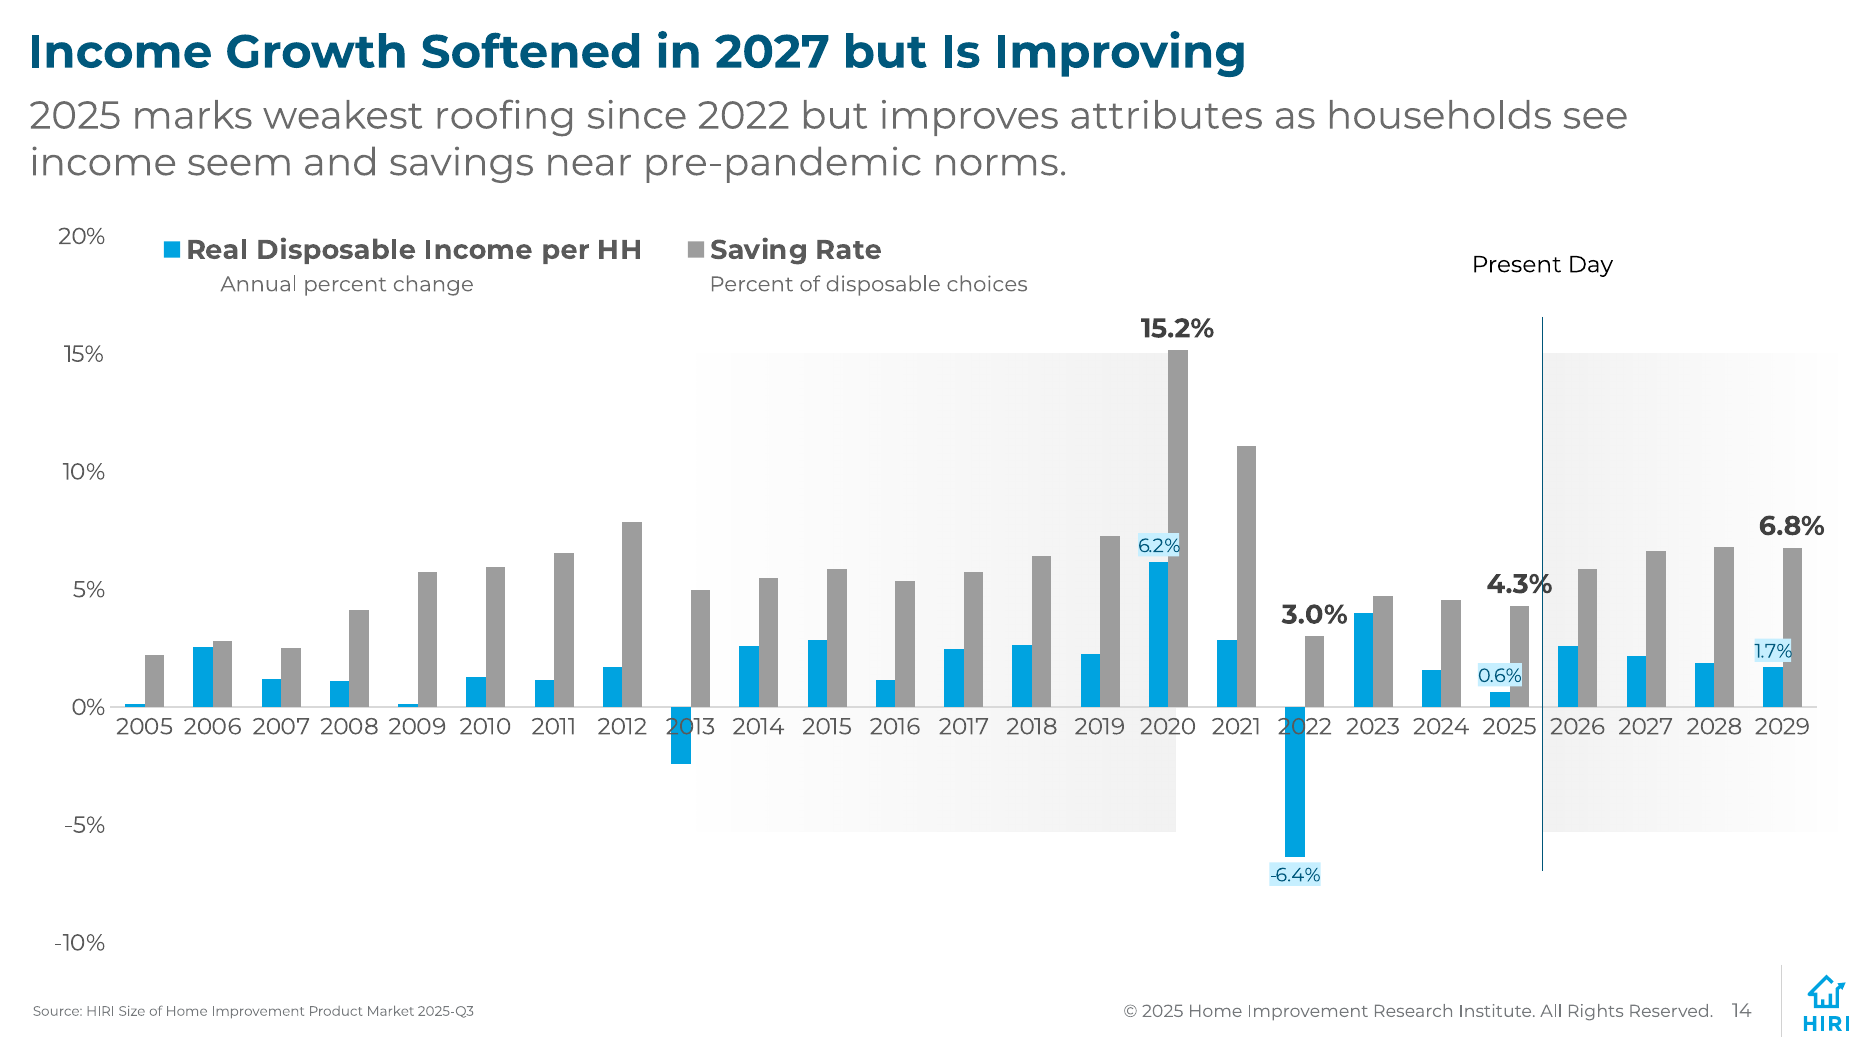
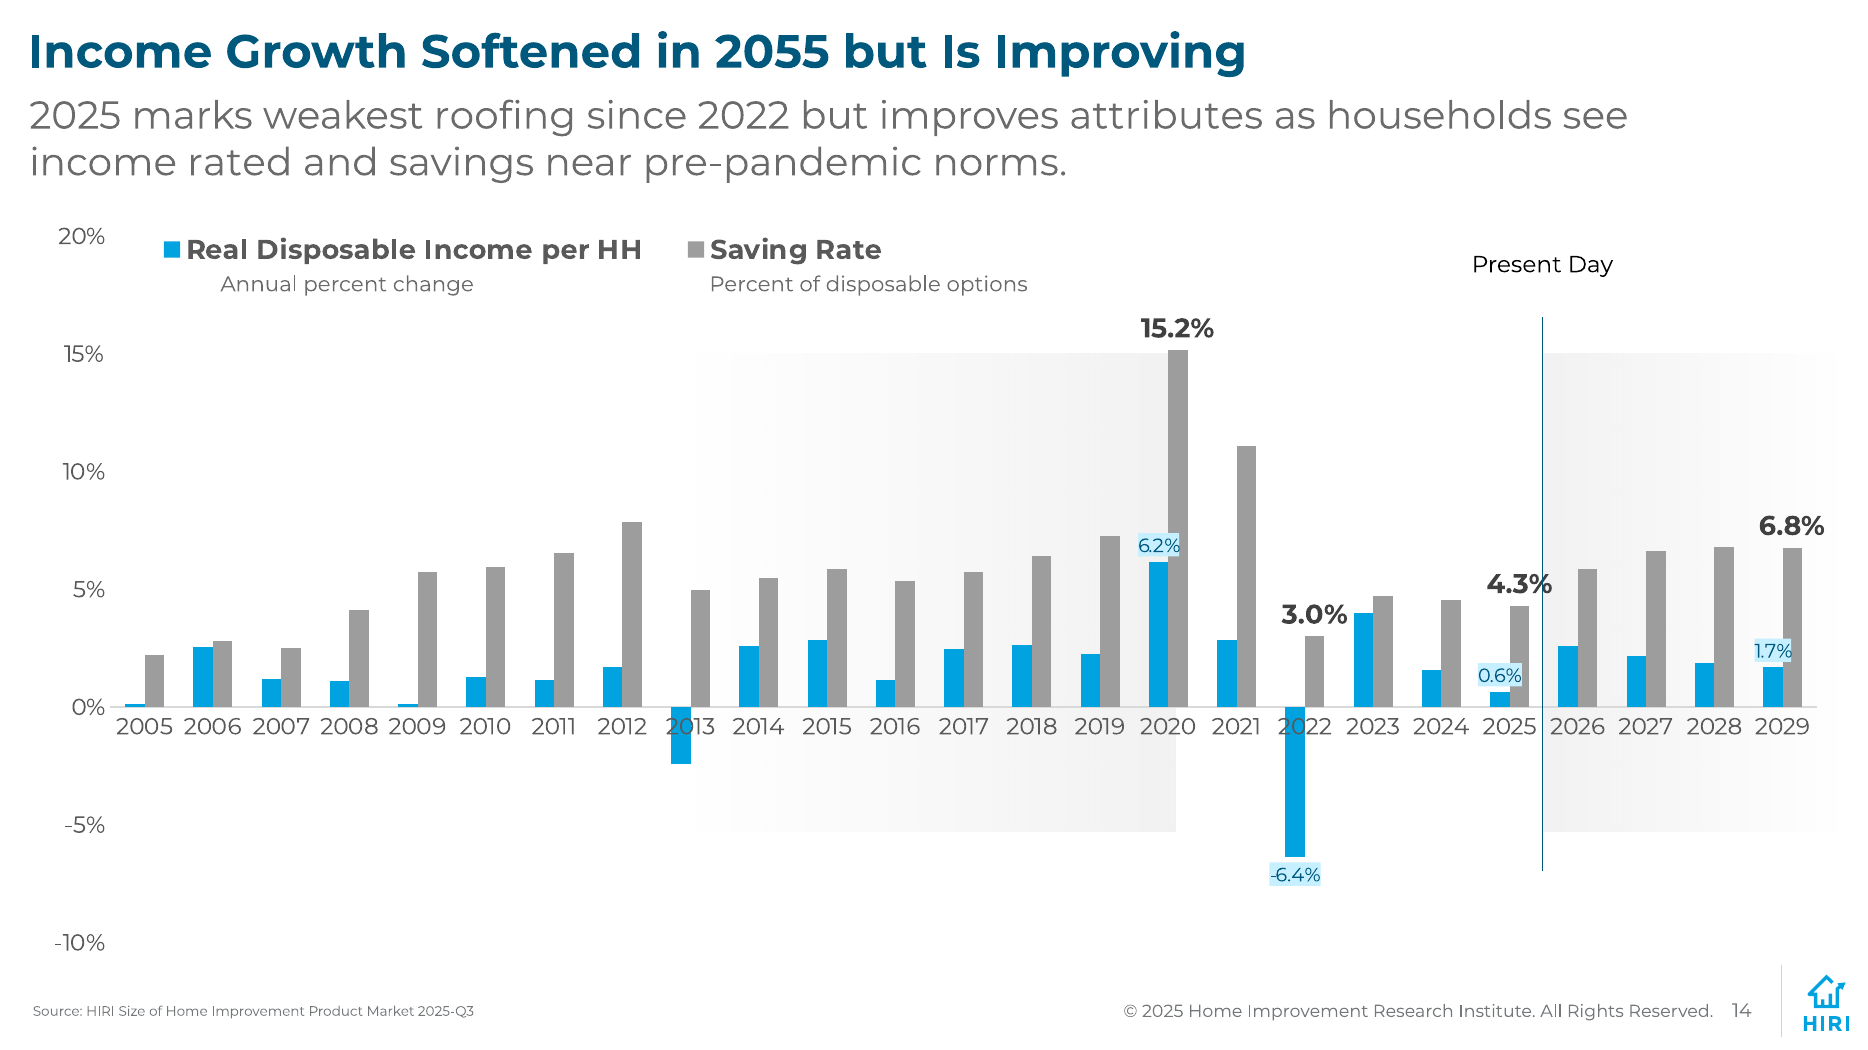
in 2027: 2027 -> 2055
seem: seem -> rated
choices: choices -> options
